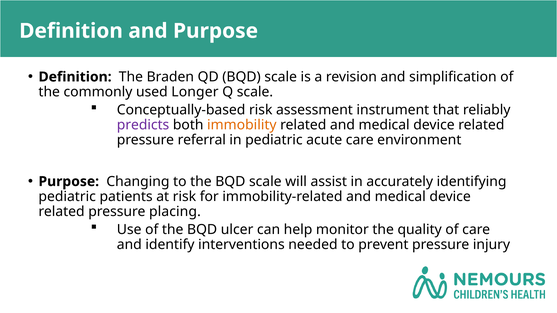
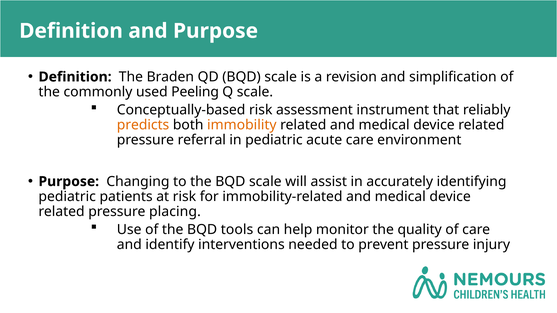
Longer: Longer -> Peeling
predicts colour: purple -> orange
ulcer: ulcer -> tools
